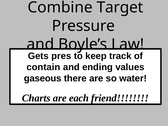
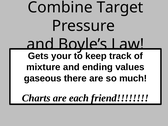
pres: pres -> your
contain: contain -> mixture
water: water -> much
